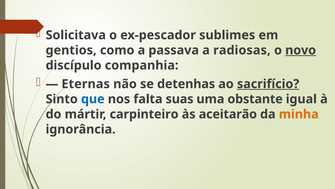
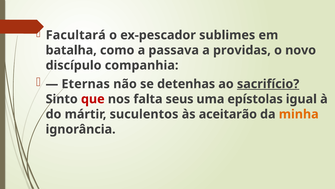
Solicitava: Solicitava -> Facultará
gentios: gentios -> batalha
radiosas: radiosas -> providas
novo underline: present -> none
que colour: blue -> red
suas: suas -> seus
obstante: obstante -> epístolas
carpinteiro: carpinteiro -> suculentos
